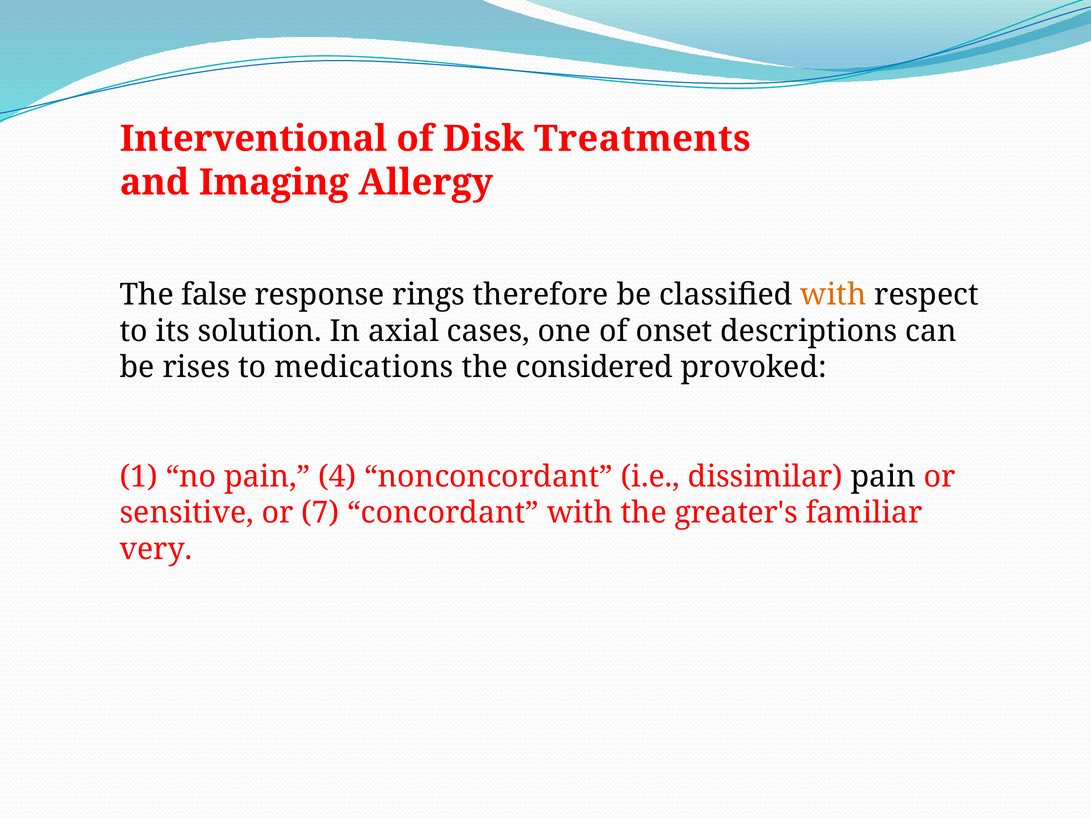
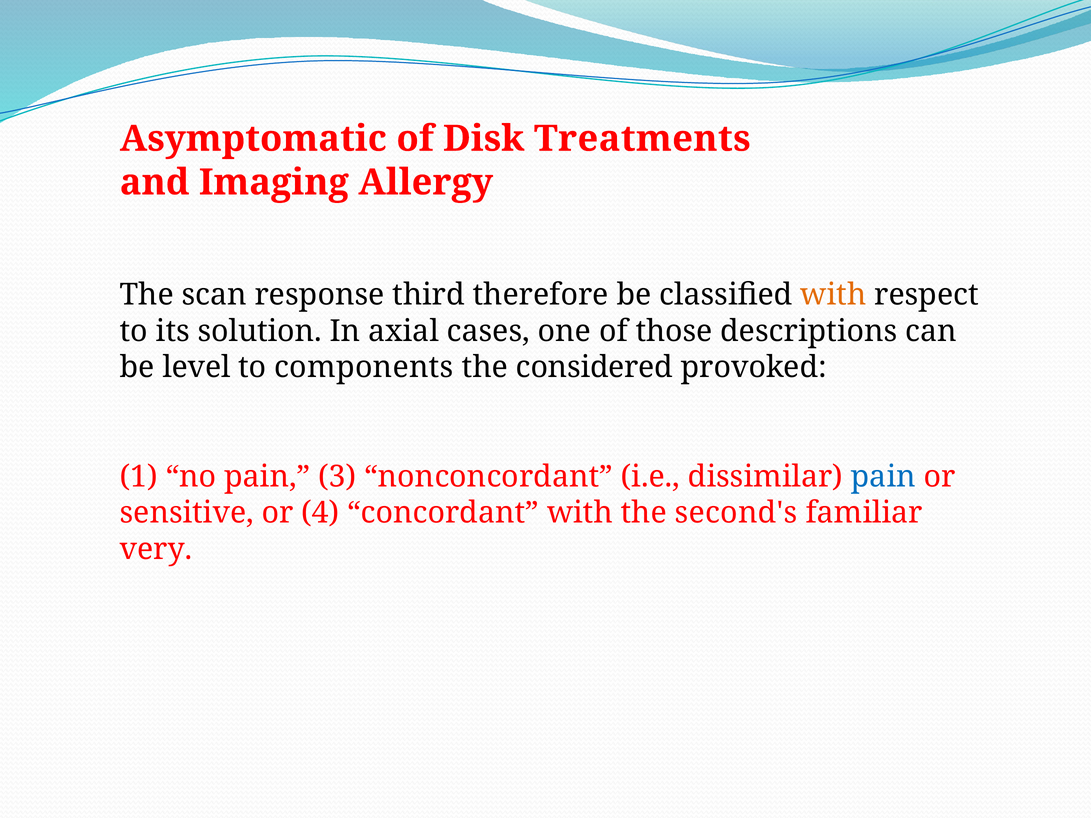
Interventional: Interventional -> Asymptomatic
false: false -> scan
rings: rings -> third
onset: onset -> those
rises: rises -> level
medications: medications -> components
4: 4 -> 3
pain at (883, 477) colour: black -> blue
7: 7 -> 4
greater's: greater's -> second's
